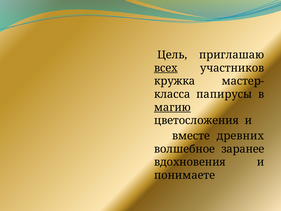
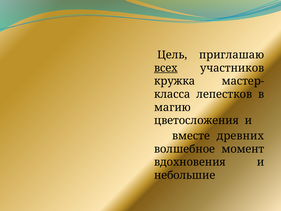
папирусы: папирусы -> лепестков
магию underline: present -> none
заранее: заранее -> момент
понимаете: понимаете -> небольшие
